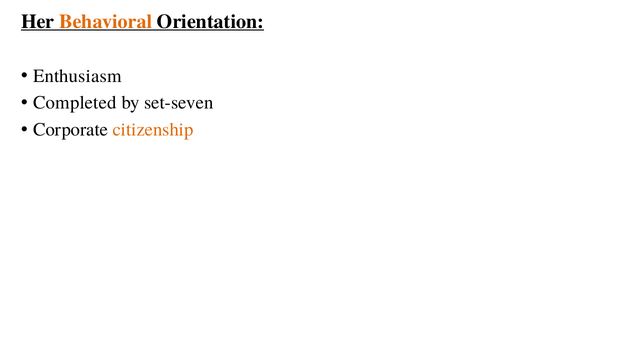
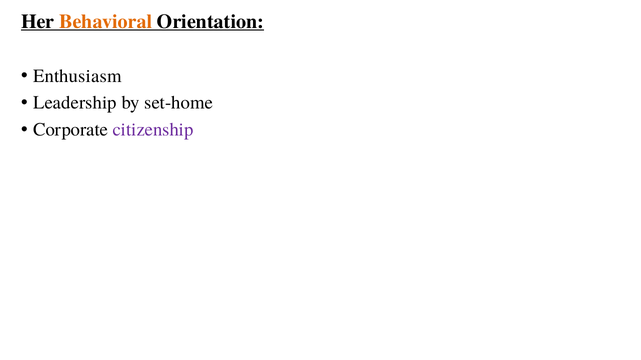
Completed: Completed -> Leadership
set-seven: set-seven -> set-home
citizenship colour: orange -> purple
